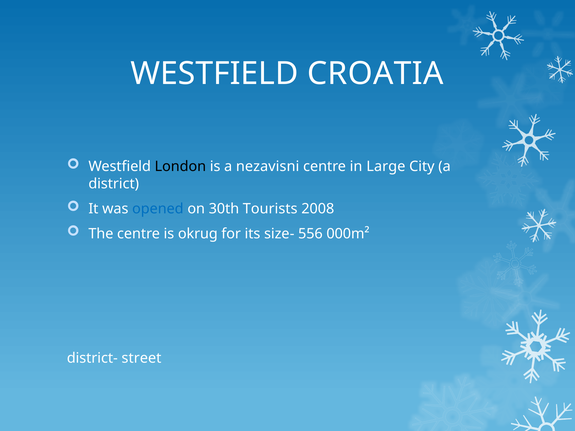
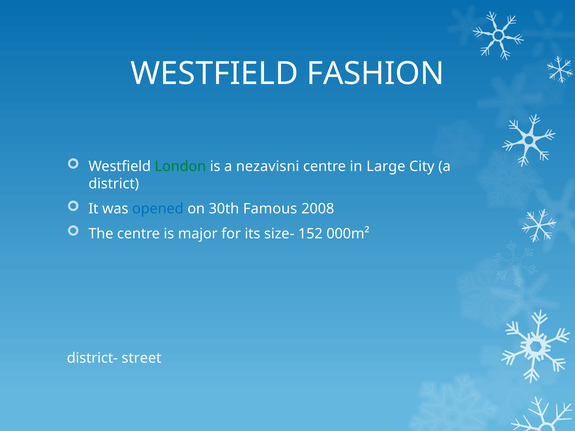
CROATIA: CROATIA -> FASHION
London colour: black -> green
Tourists: Tourists -> Famous
okrug: okrug -> major
556: 556 -> 152
